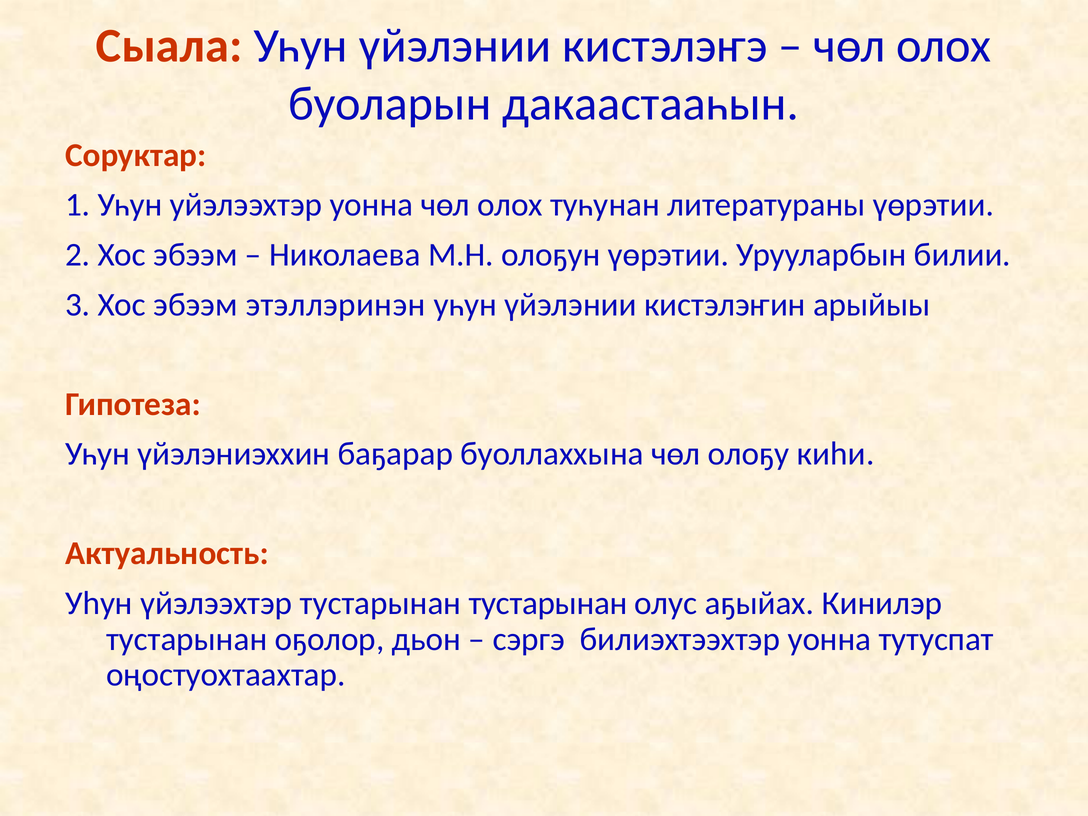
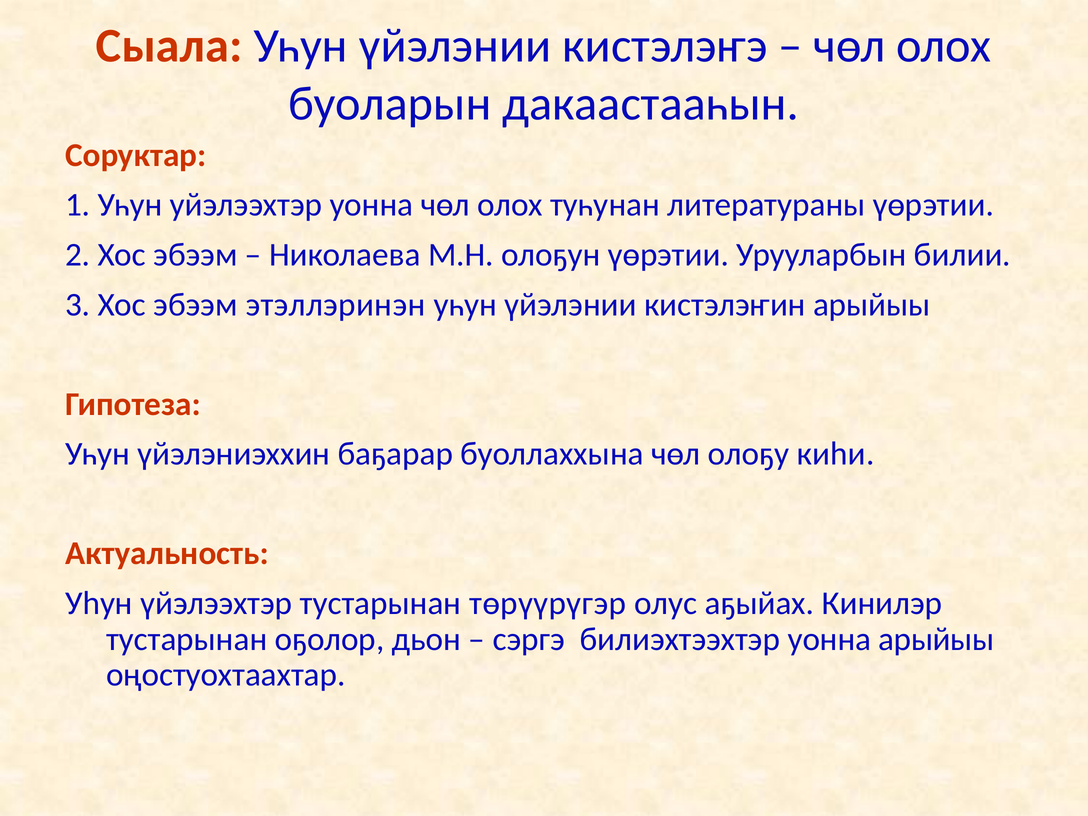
тустарынан тустарынан: тустарынан -> төрүүрүгэр
уонна тутуспат: тутуспат -> арыйыы
